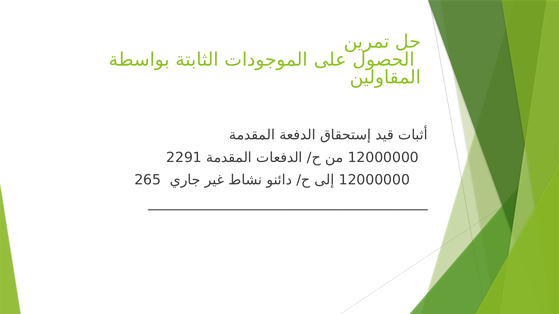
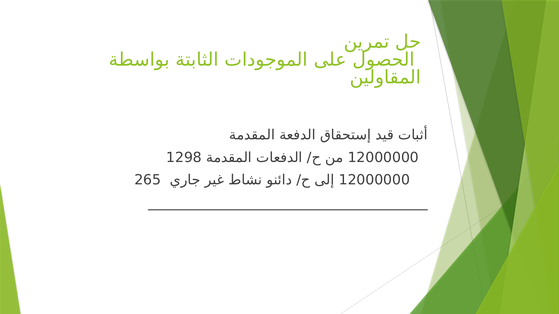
2291: 2291 -> 1298
